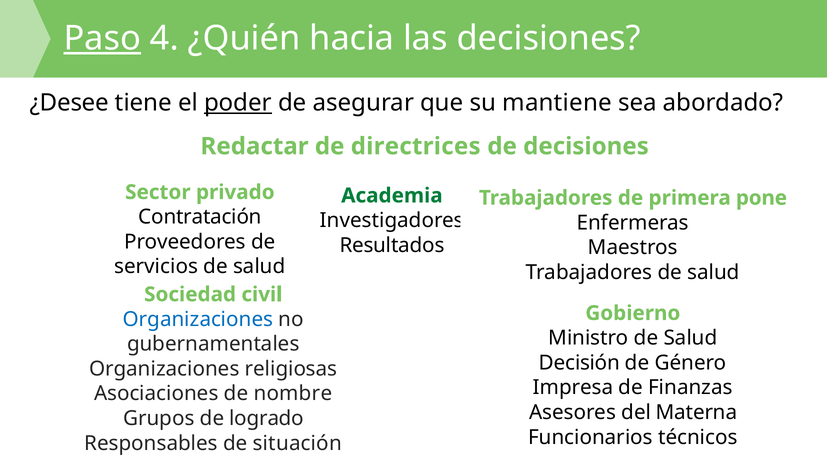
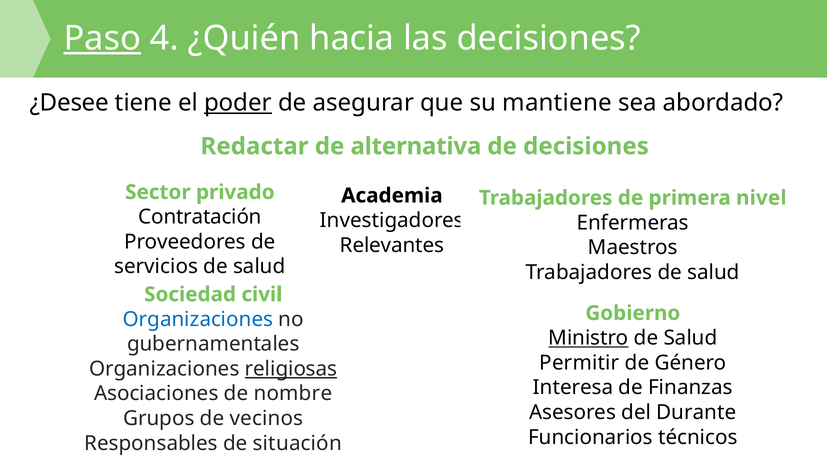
directrices: directrices -> alternativa
Academia colour: green -> black
pone: pone -> nivel
Resultados: Resultados -> Relevantes
Ministro underline: none -> present
Decisión: Decisión -> Permitir
religiosas underline: none -> present
Impresa: Impresa -> Interesa
Materna: Materna -> Durante
logrado: logrado -> vecinos
